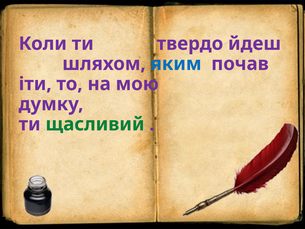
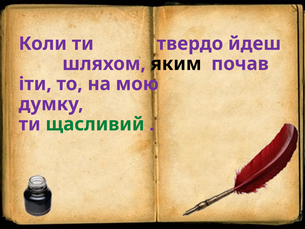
яким colour: blue -> black
